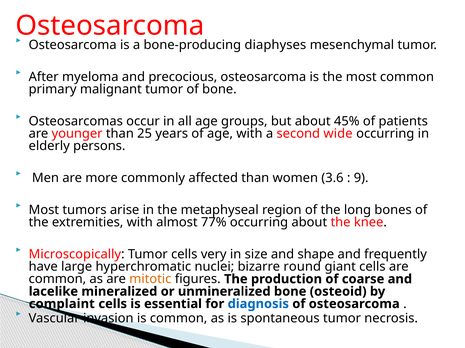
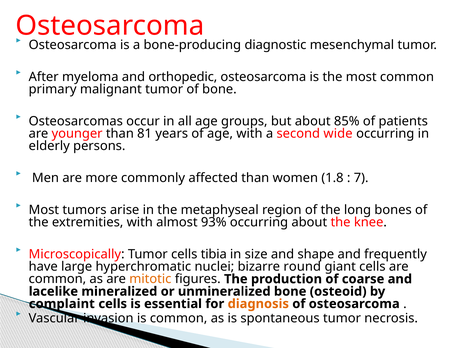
diaphyses: diaphyses -> diagnostic
precocious: precocious -> orthopedic
45%: 45% -> 85%
25: 25 -> 81
3.6: 3.6 -> 1.8
9: 9 -> 7
77%: 77% -> 93%
very: very -> tibia
diagnosis colour: blue -> orange
